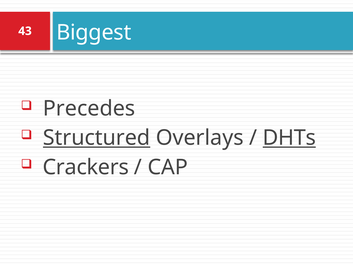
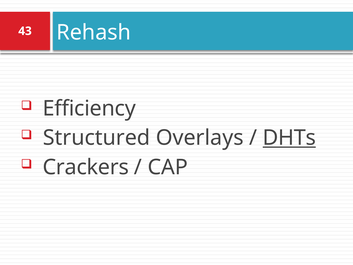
Biggest: Biggest -> Rehash
Precedes: Precedes -> Efficiency
Structured underline: present -> none
